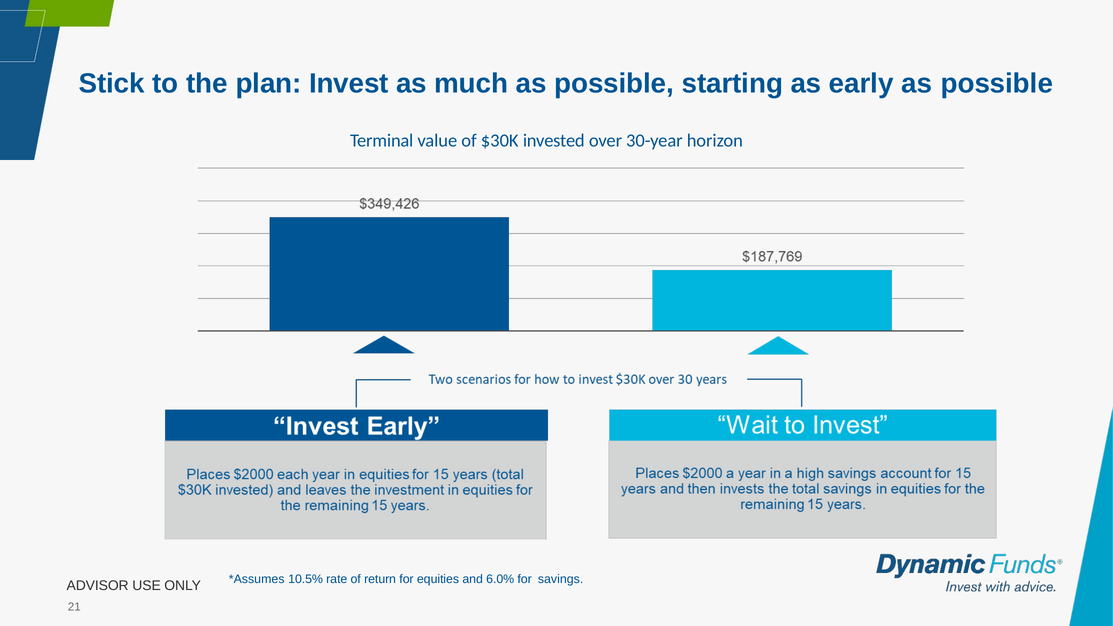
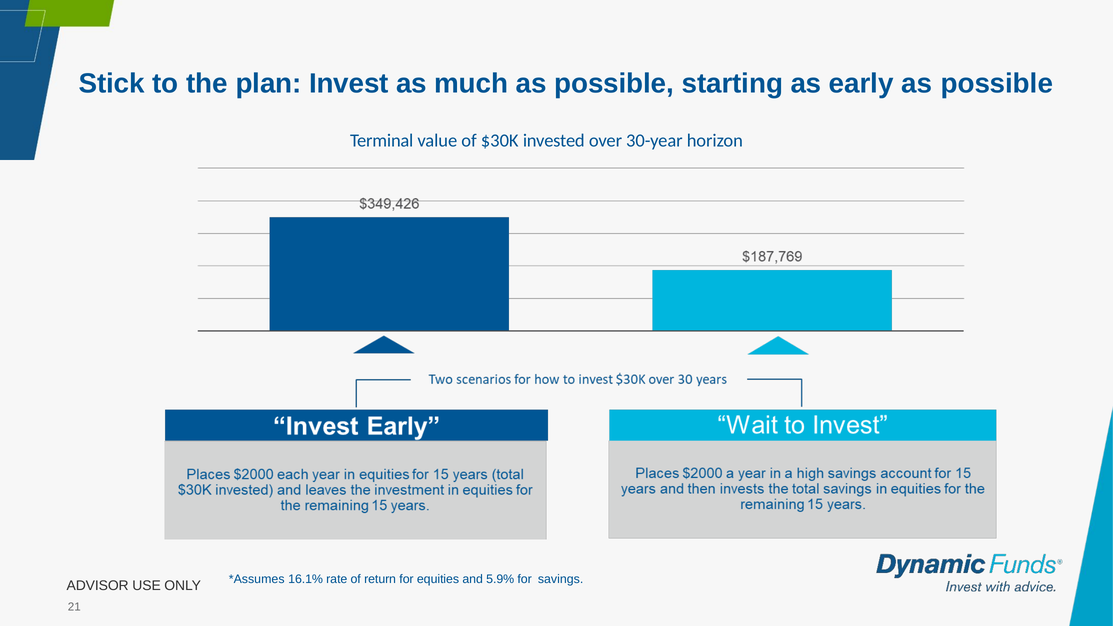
10.5%: 10.5% -> 16.1%
6.0%: 6.0% -> 5.9%
